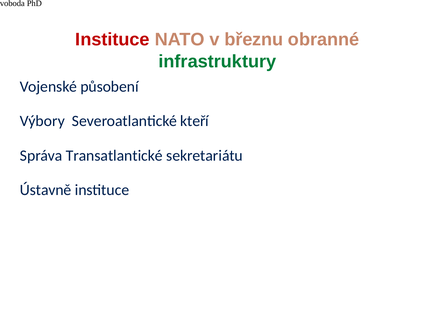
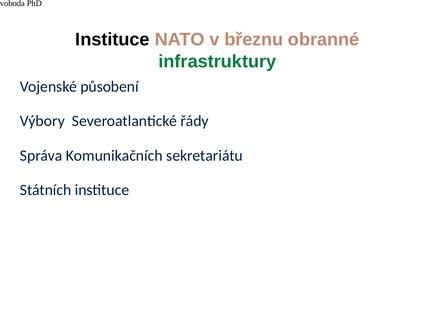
Instituce at (113, 40) colour: red -> black
kteří: kteří -> řády
Transatlantické: Transatlantické -> Komunikačních
Ústavně: Ústavně -> Státních
